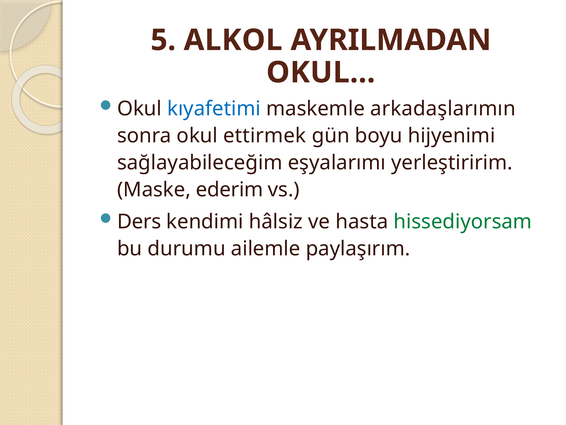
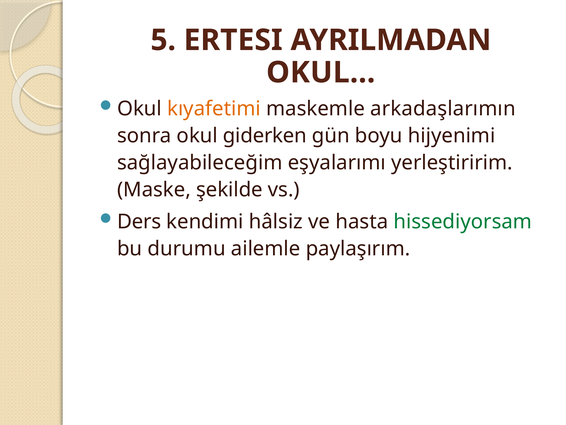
ALKOL: ALKOL -> ERTESI
kıyafetimi colour: blue -> orange
ettirmek: ettirmek -> giderken
ederim: ederim -> şekilde
